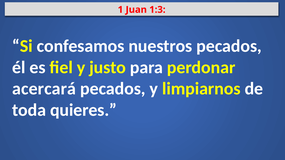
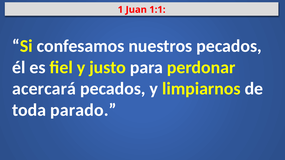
1:3: 1:3 -> 1:1
quieres: quieres -> parado
